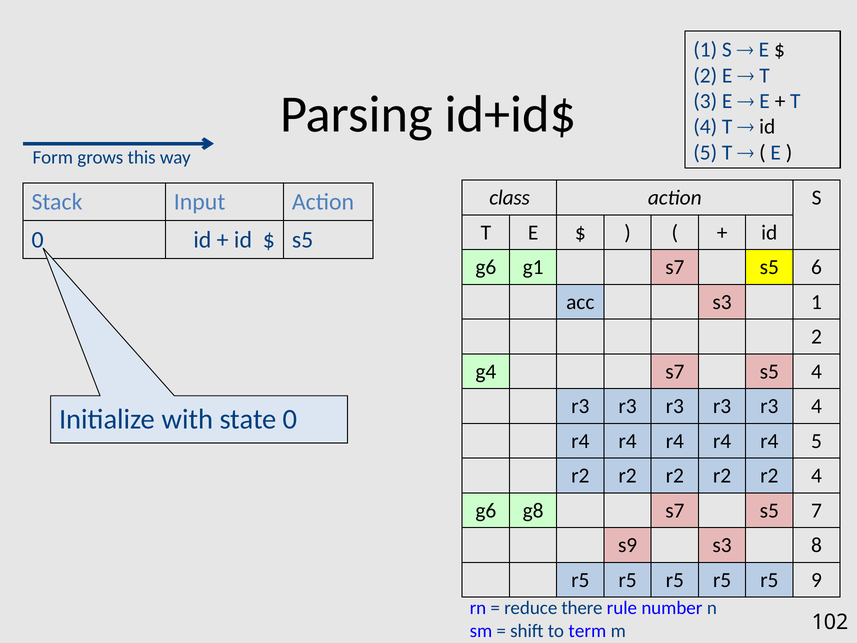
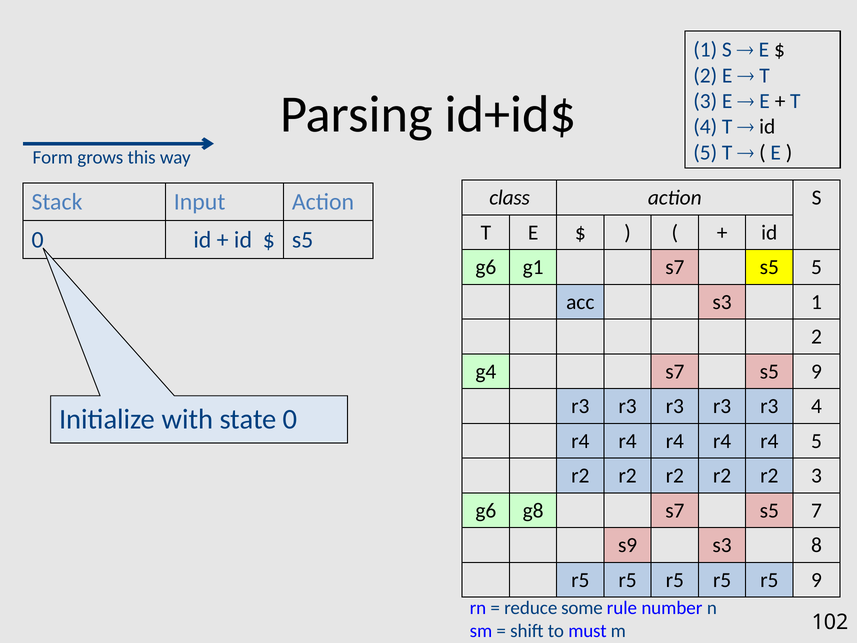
s5 6: 6 -> 5
s5 4: 4 -> 9
r2 4: 4 -> 3
there: there -> some
term: term -> must
